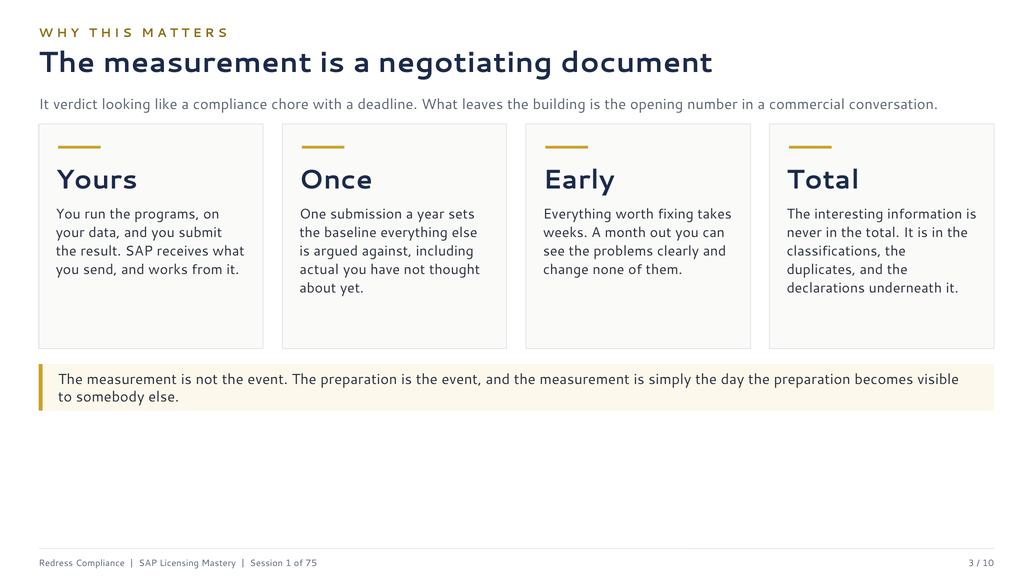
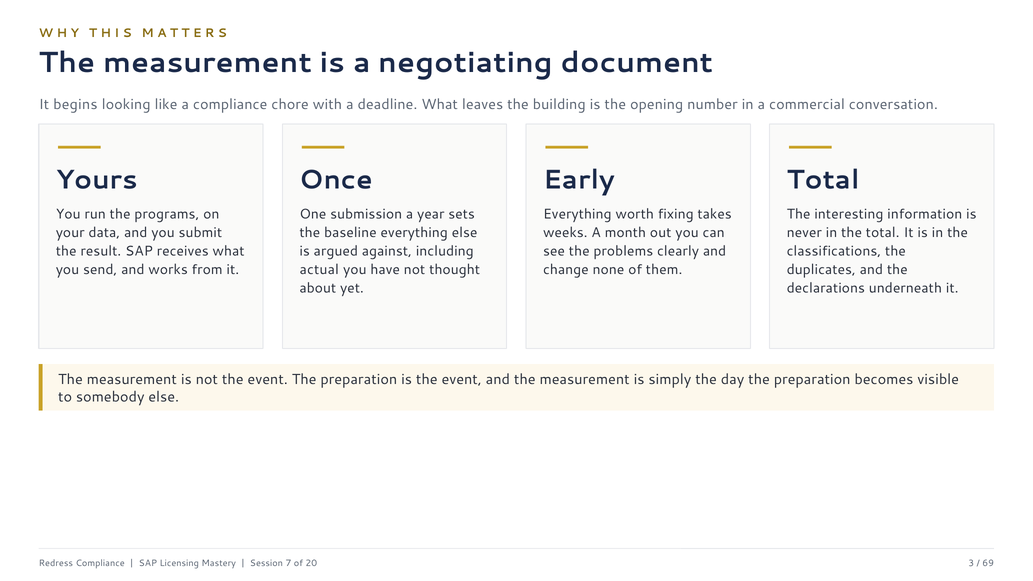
verdict: verdict -> begins
1: 1 -> 7
75: 75 -> 20
10: 10 -> 69
